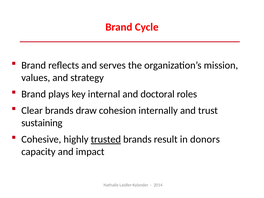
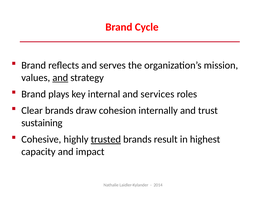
and at (60, 78) underline: none -> present
doctoral: doctoral -> services
donors: donors -> highest
